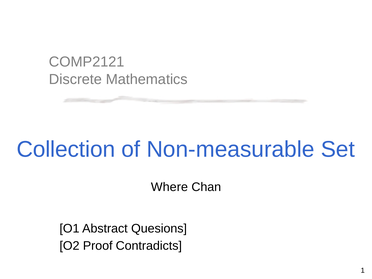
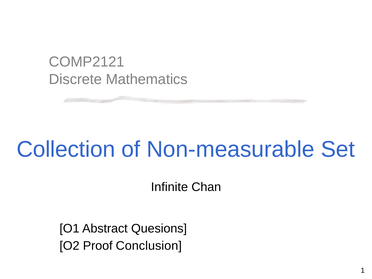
Where: Where -> Infinite
Contradicts: Contradicts -> Conclusion
